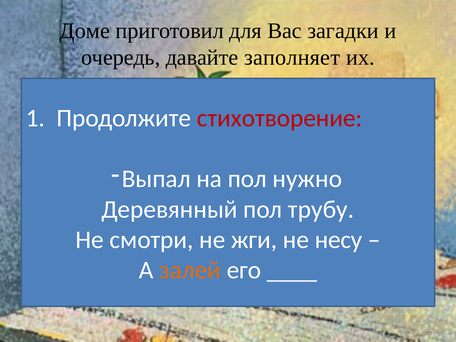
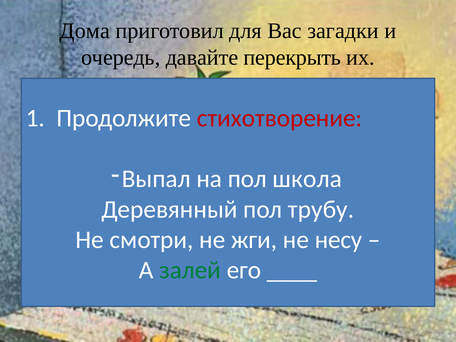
Доме: Доме -> Дома
заполняет: заполняет -> перекрыть
нужно: нужно -> школа
залей colour: orange -> green
